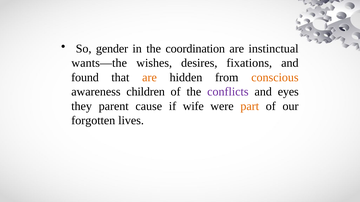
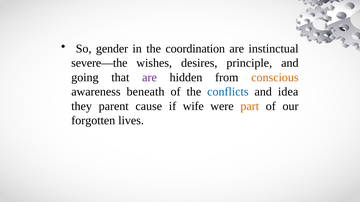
wants—the: wants—the -> severe—the
fixations: fixations -> principle
found: found -> going
are at (150, 78) colour: orange -> purple
children: children -> beneath
conflicts colour: purple -> blue
eyes: eyes -> idea
